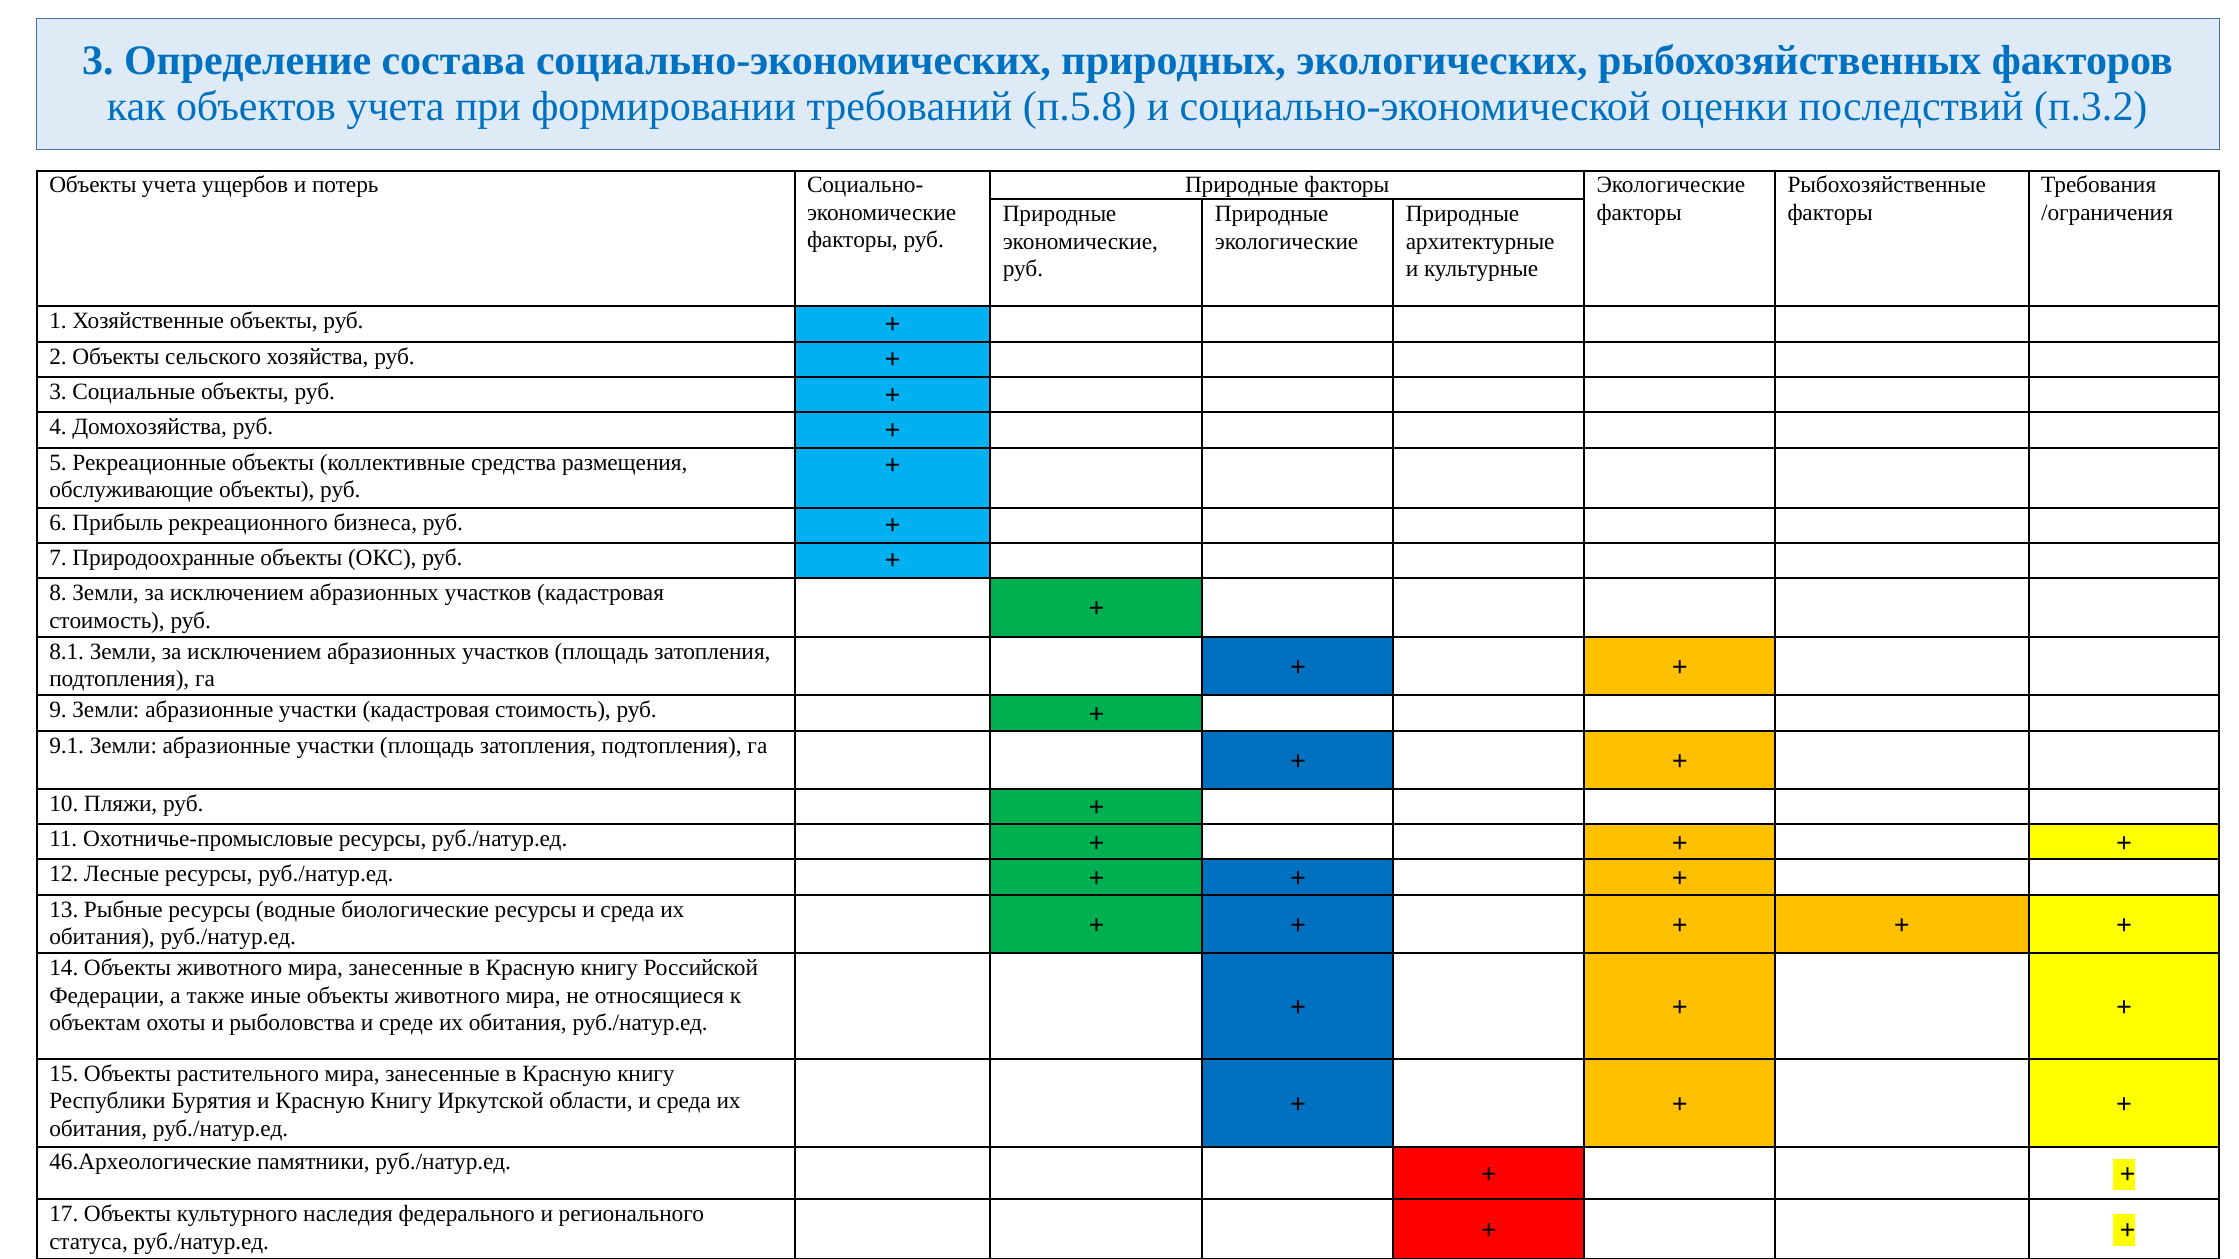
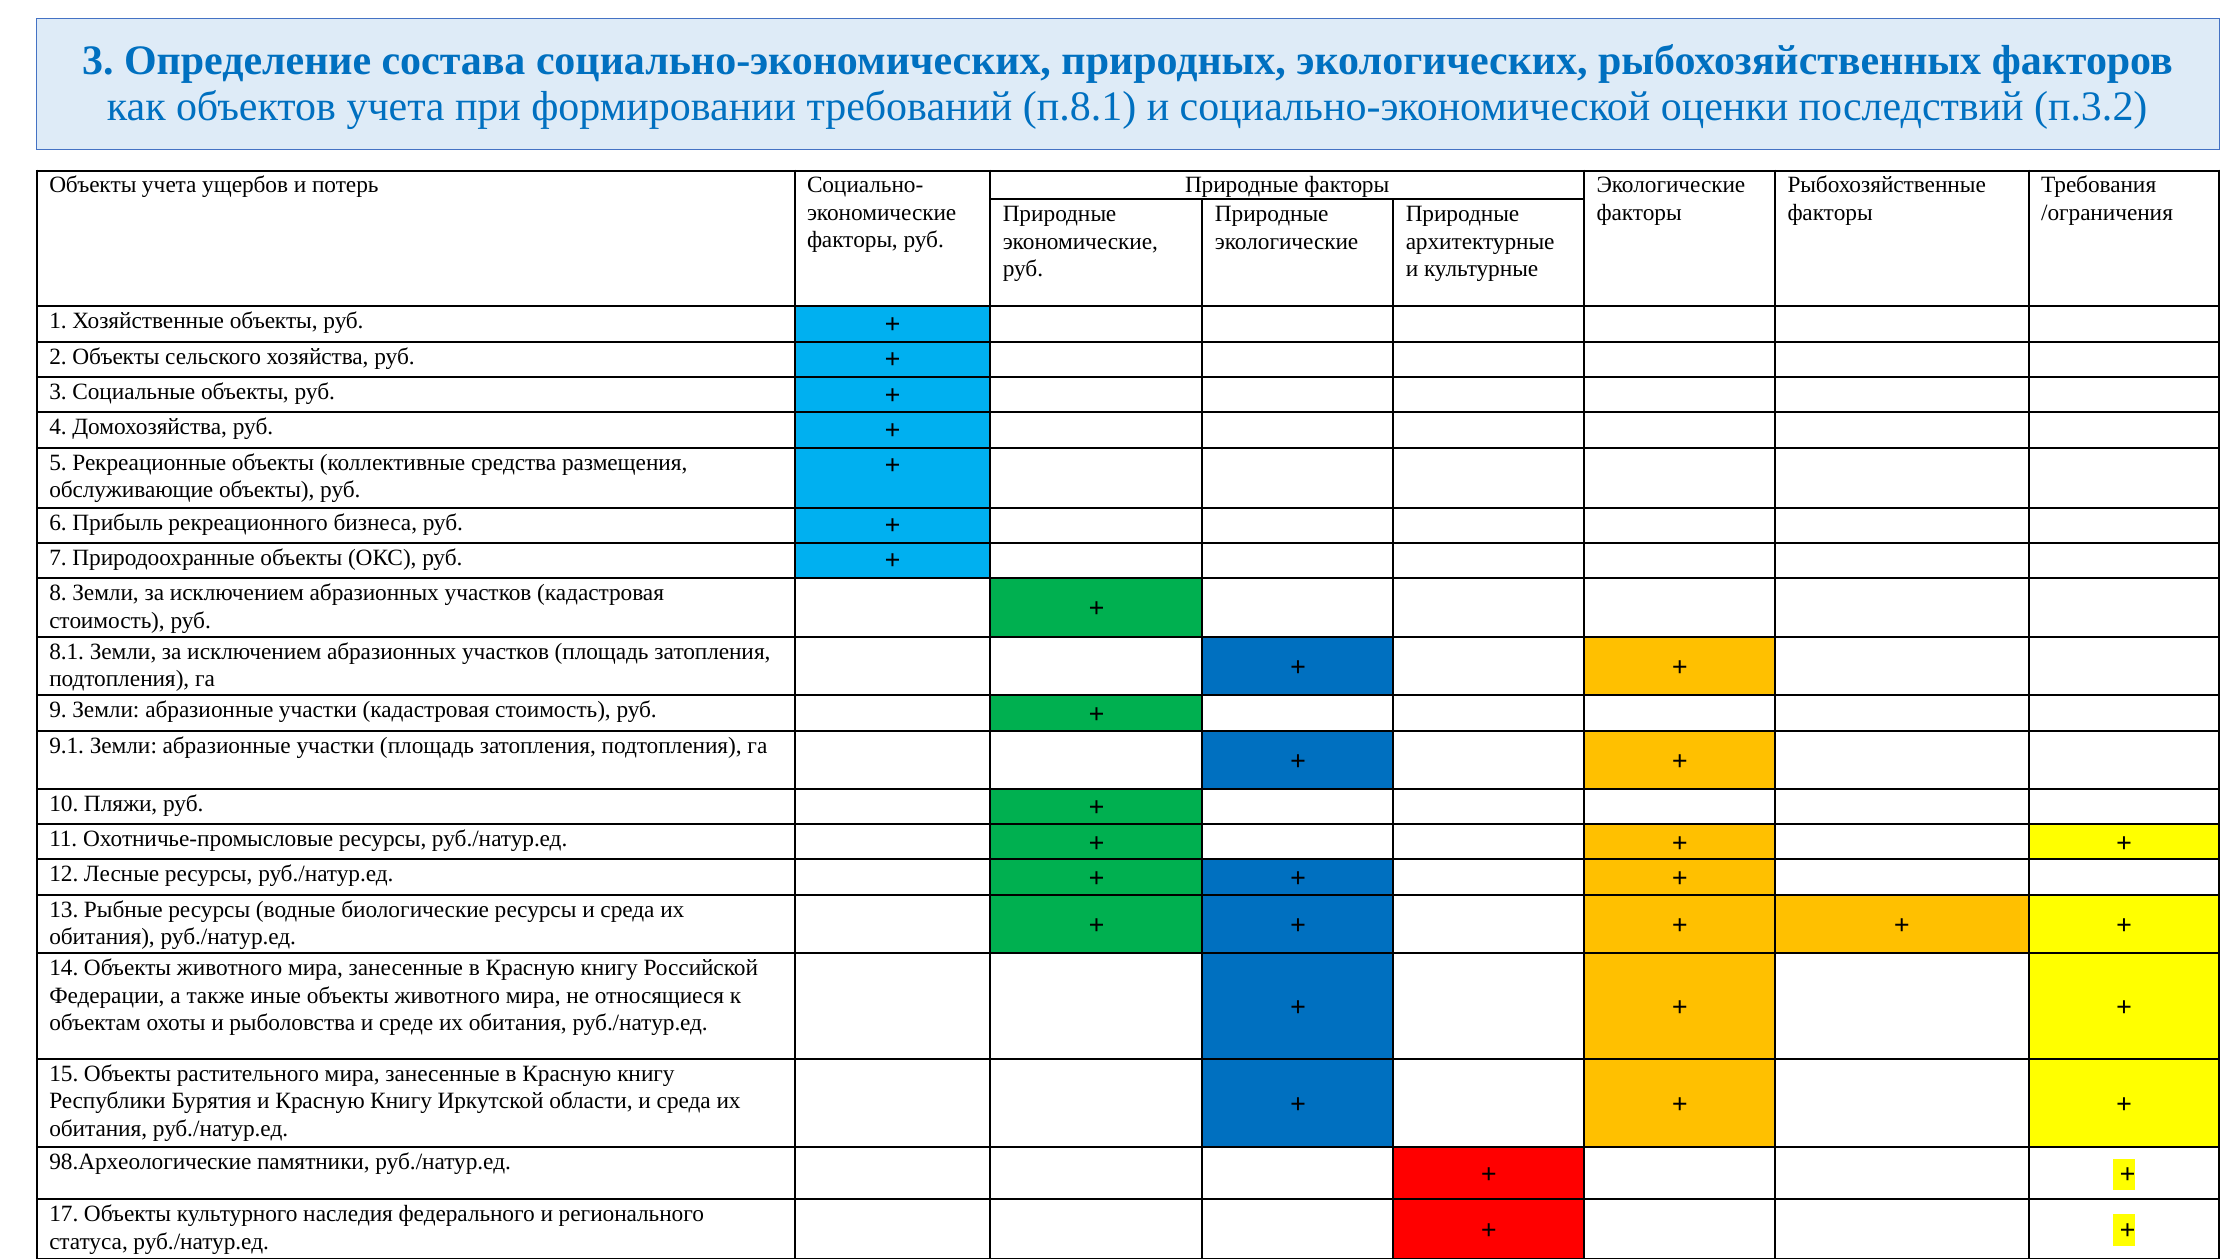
п.5.8: п.5.8 -> п.8.1
46.Археологические: 46.Археологические -> 98.Археологические
